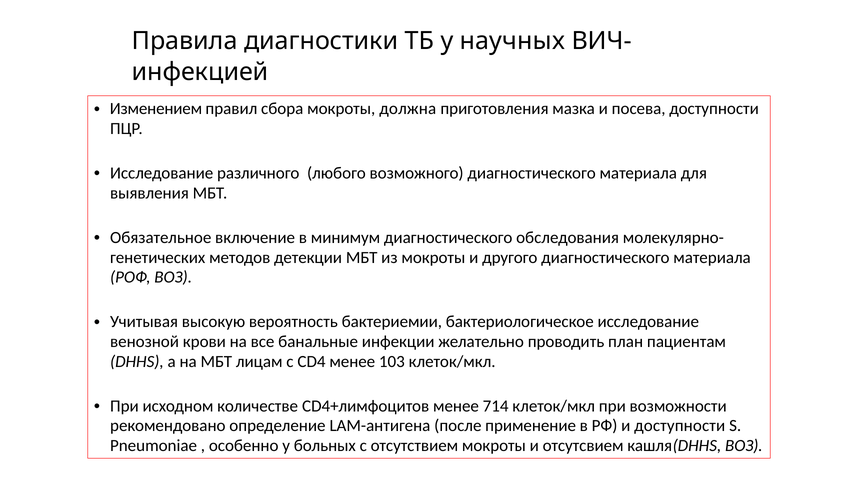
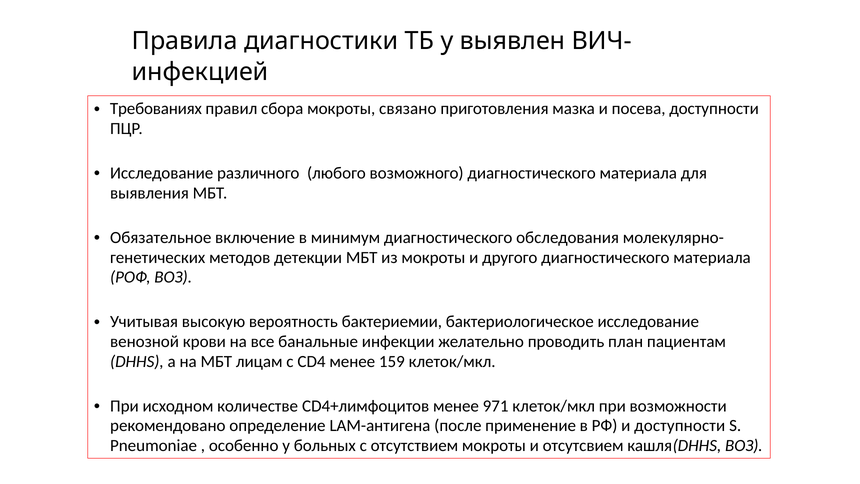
научных: научных -> выявлен
Изменением: Изменением -> Требованиях
должна: должна -> связано
103: 103 -> 159
714: 714 -> 971
